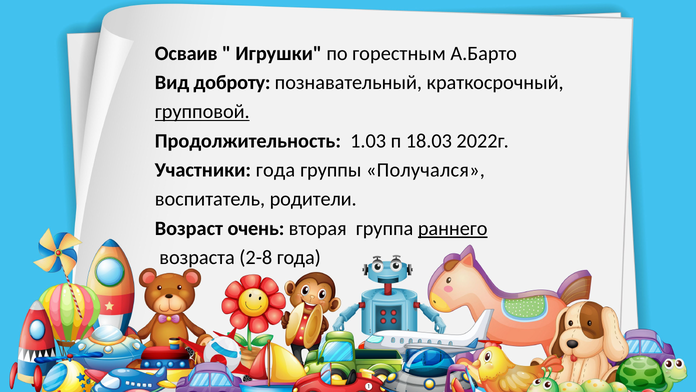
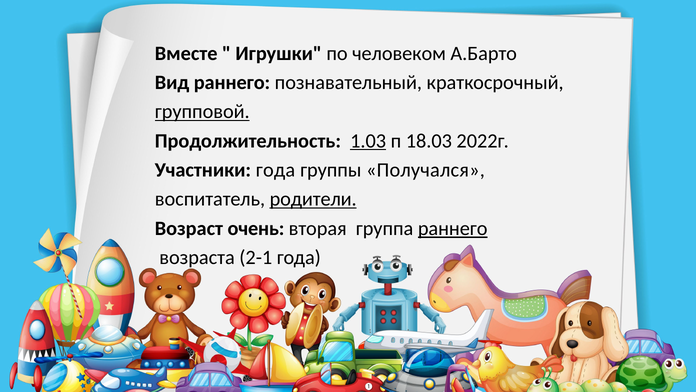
Осваив: Осваив -> Вместе
горестным: горестным -> человеком
Вид доброту: доброту -> раннего
1.03 underline: none -> present
родители underline: none -> present
2-8: 2-8 -> 2-1
